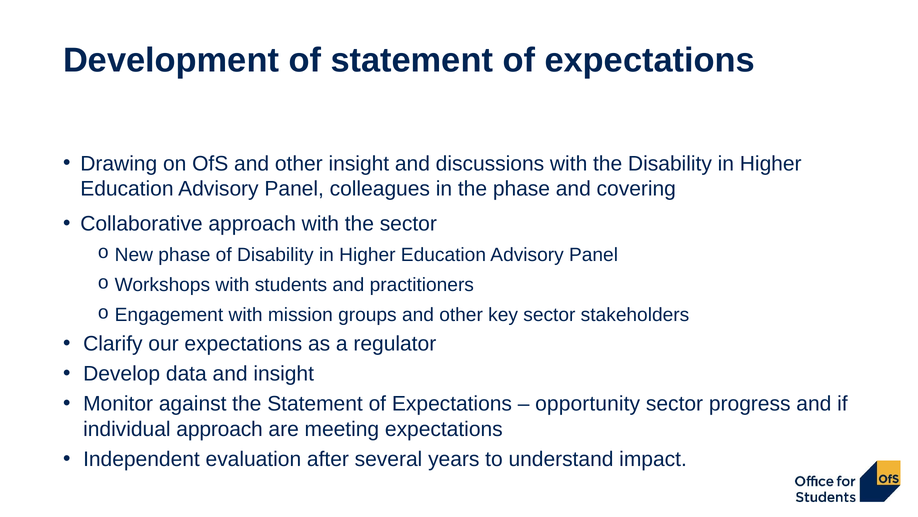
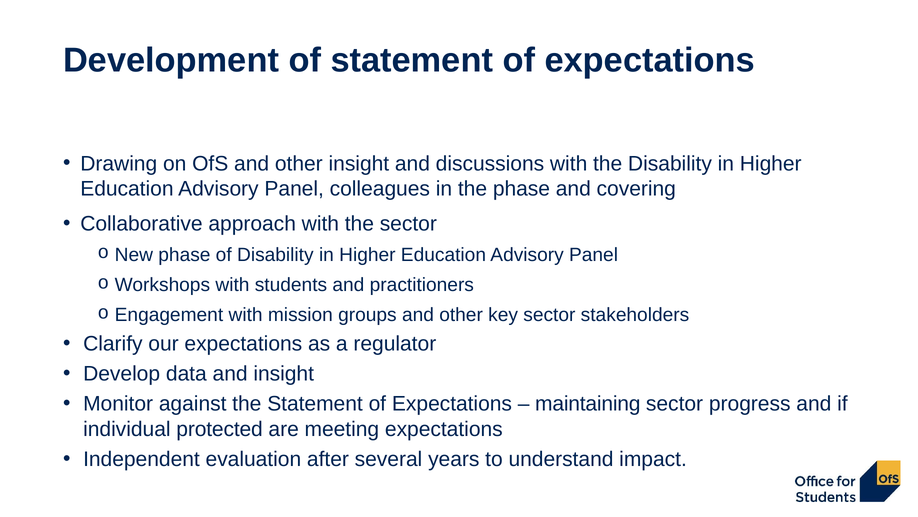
opportunity: opportunity -> maintaining
individual approach: approach -> protected
